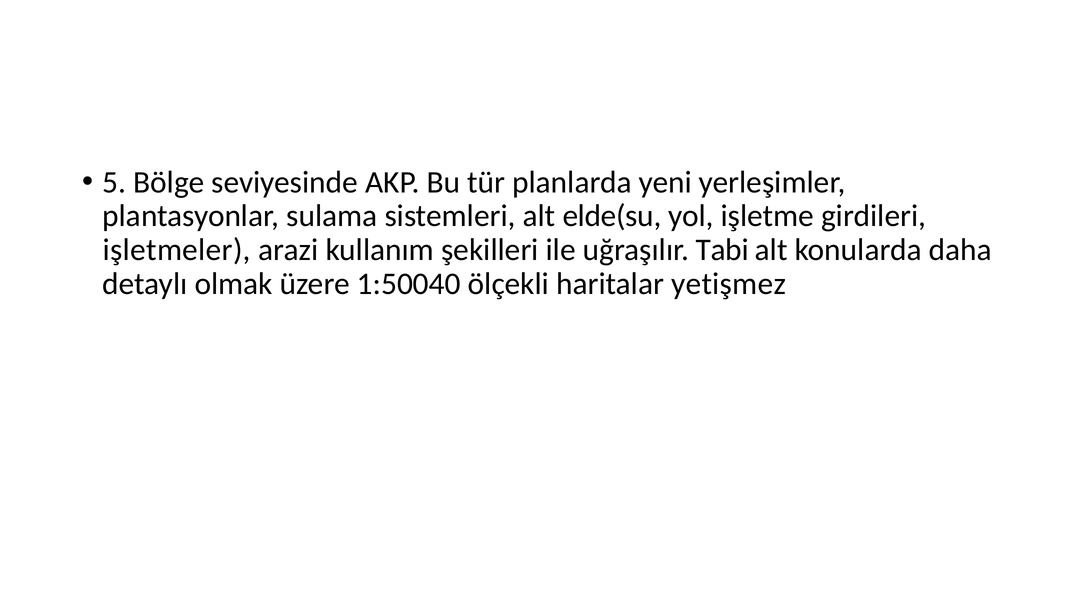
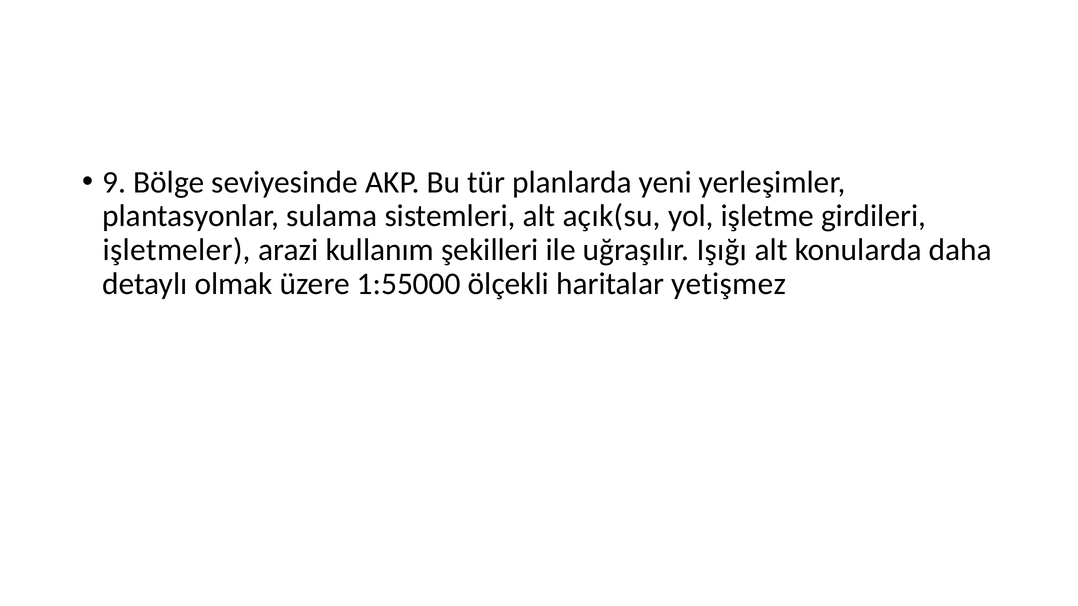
5: 5 -> 9
elde(su: elde(su -> açık(su
Tabi: Tabi -> Işığı
1:50040: 1:50040 -> 1:55000
